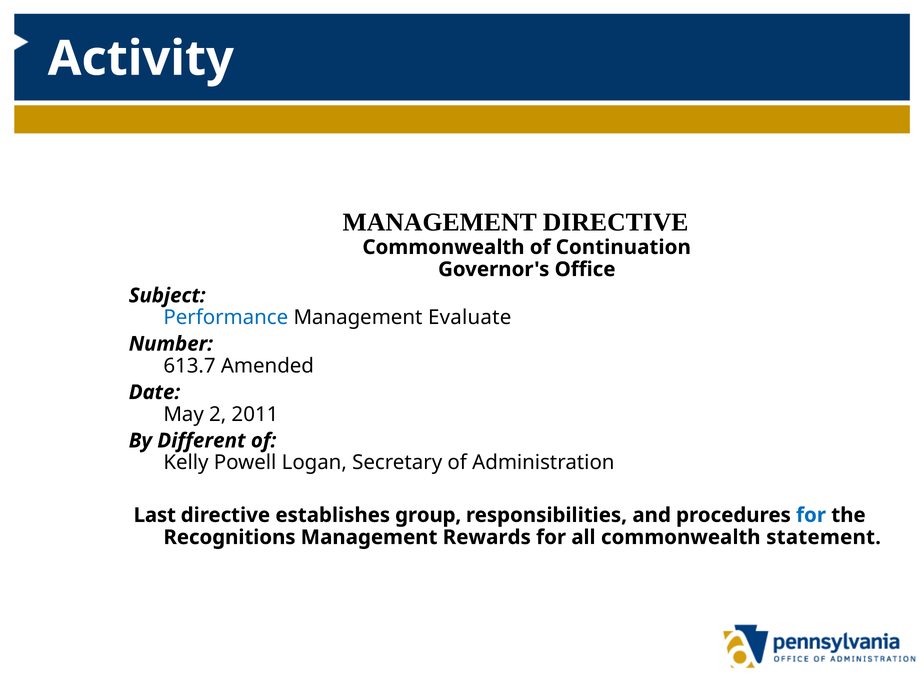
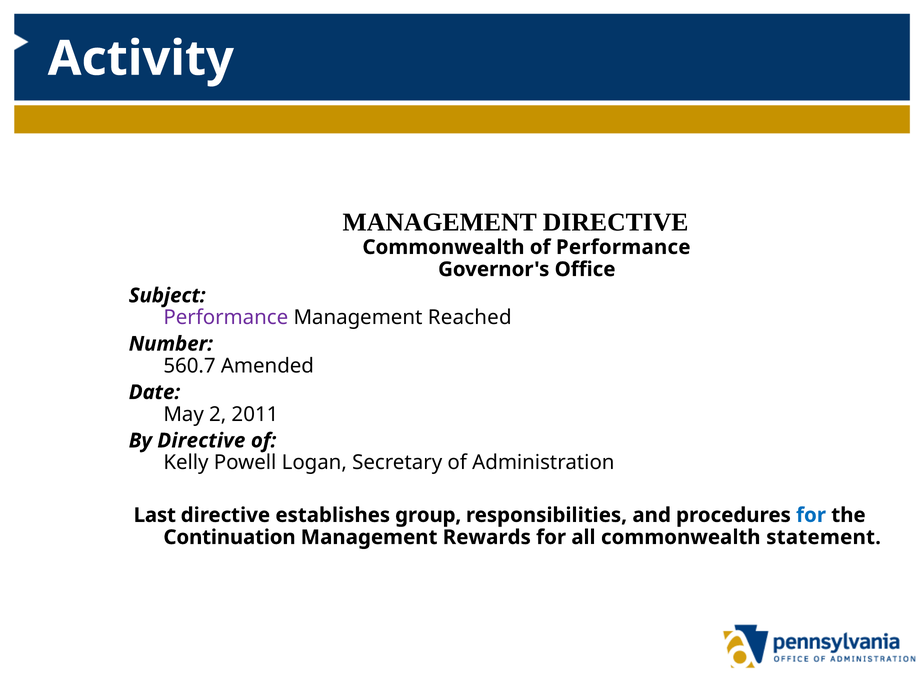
of Continuation: Continuation -> Performance
Performance at (226, 318) colour: blue -> purple
Evaluate: Evaluate -> Reached
613.7: 613.7 -> 560.7
By Different: Different -> Directive
Recognitions: Recognitions -> Continuation
